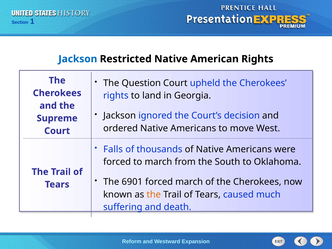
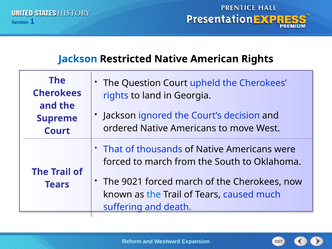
Falls: Falls -> That
6901: 6901 -> 9021
the at (154, 194) colour: orange -> blue
